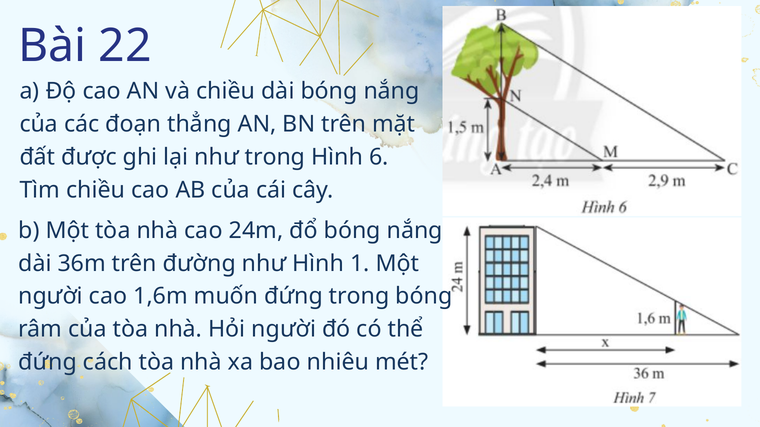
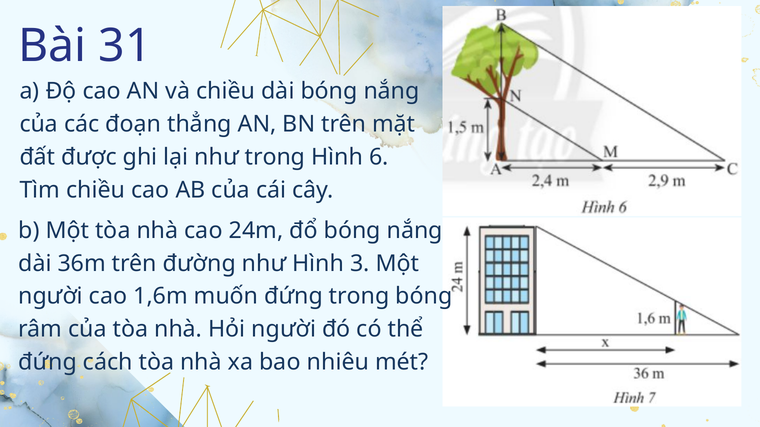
22: 22 -> 31
1: 1 -> 3
